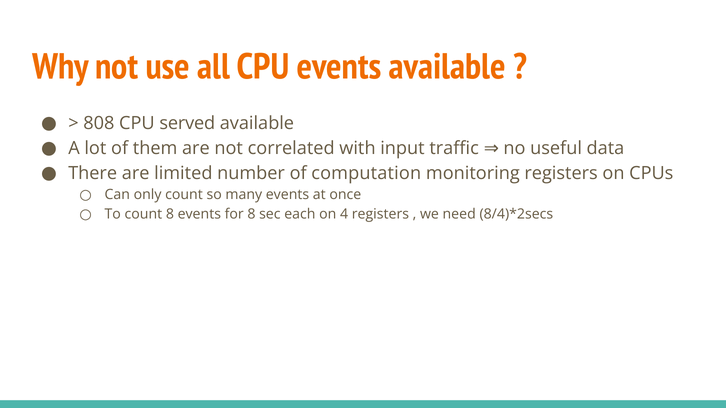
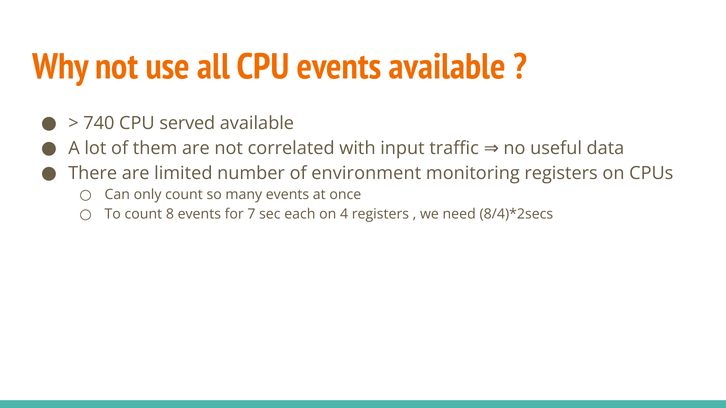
808: 808 -> 740
computation: computation -> environment
for 8: 8 -> 7
